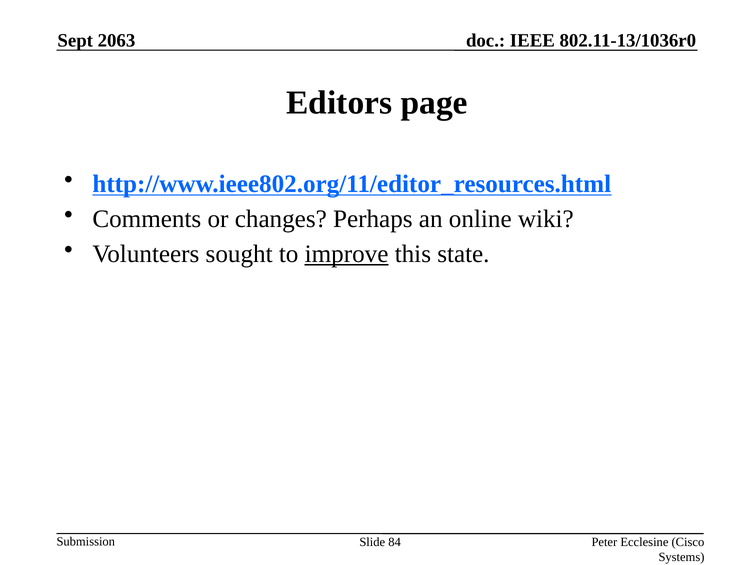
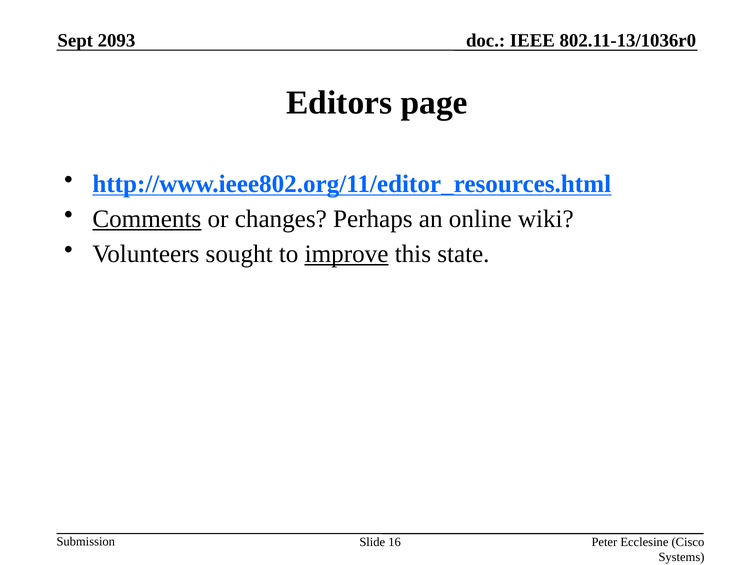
2063: 2063 -> 2093
Comments underline: none -> present
84: 84 -> 16
